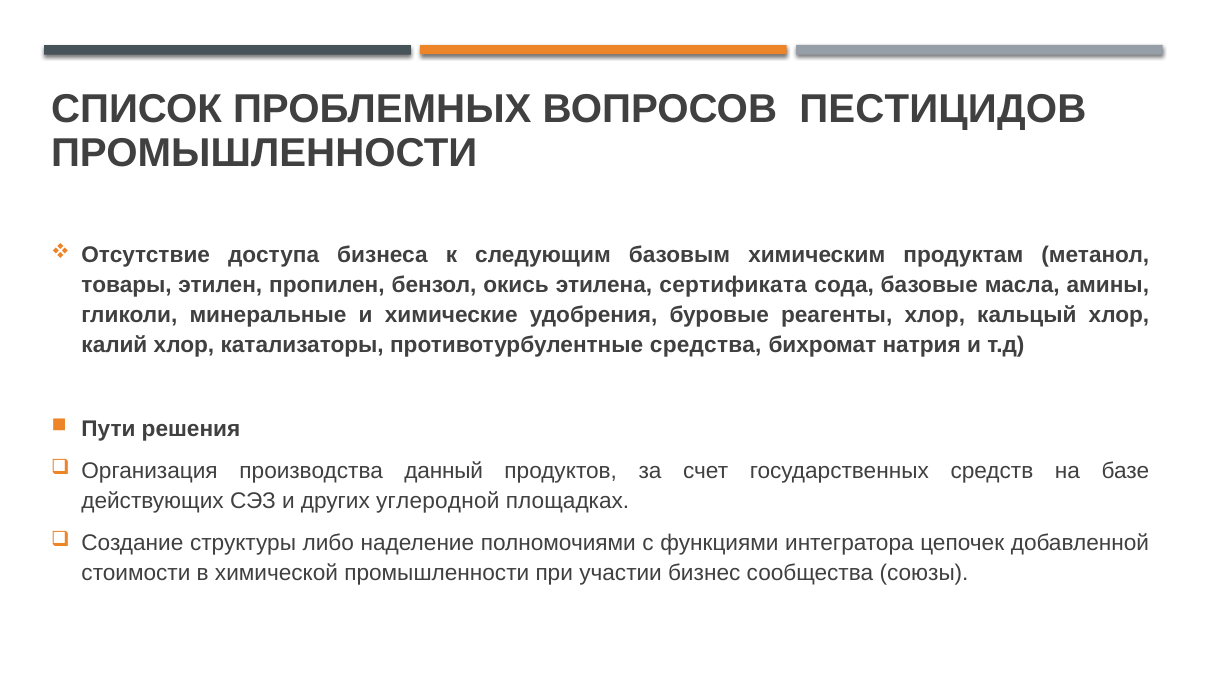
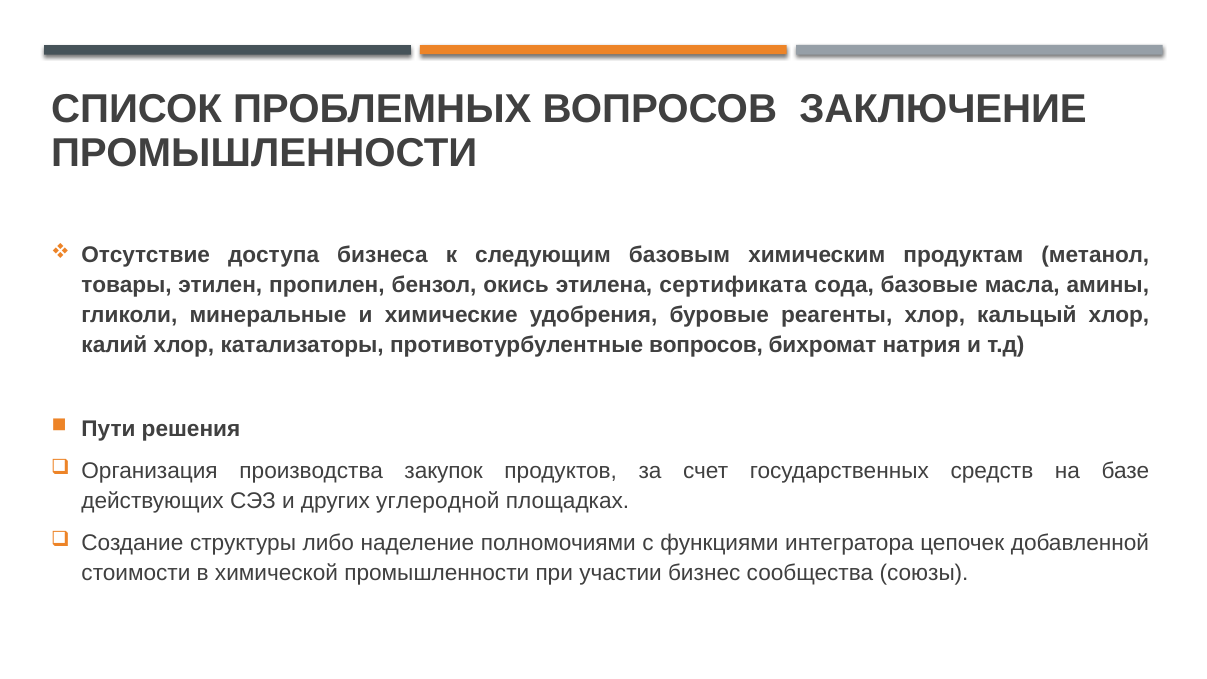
ПЕСТИЦИДОВ: ПЕСТИЦИДОВ -> ЗАКЛЮЧЕНИЕ
противотурбулентные средства: средства -> вопросов
данный: данный -> закупок
